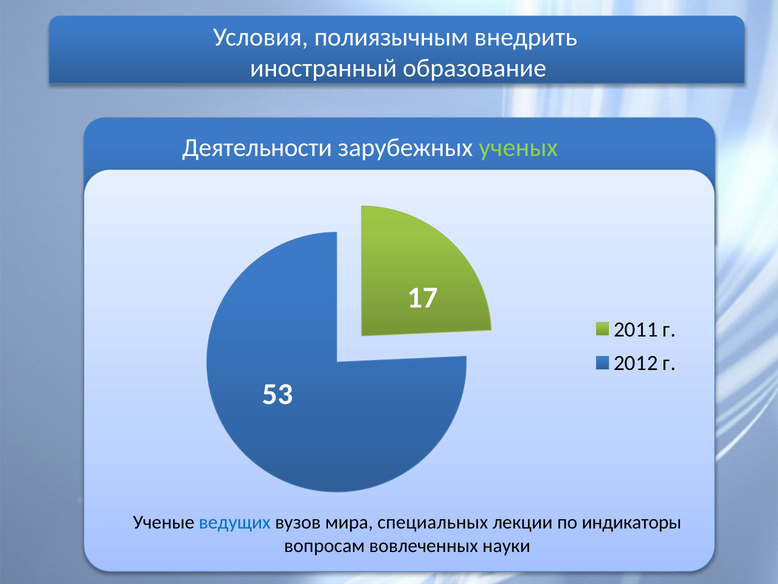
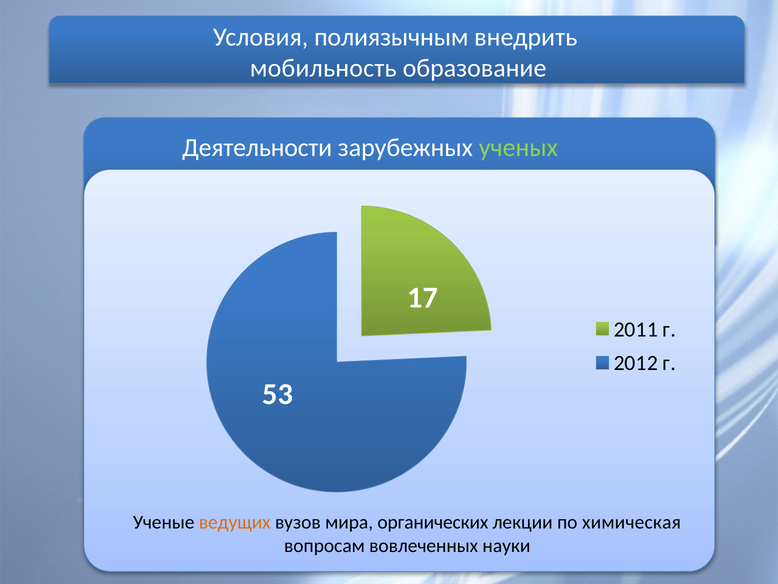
иностранный: иностранный -> мобильность
ведущих colour: blue -> orange
специальных: специальных -> органических
индикаторы: индикаторы -> химическая
